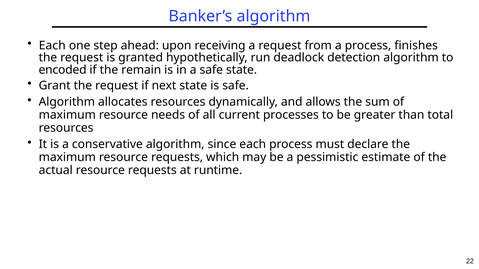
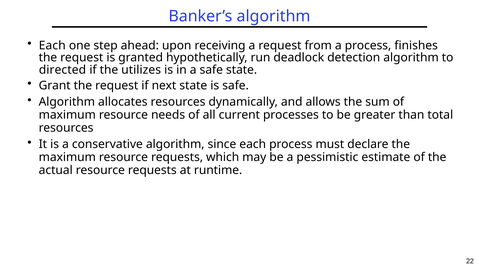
encoded: encoded -> directed
remain: remain -> utilizes
